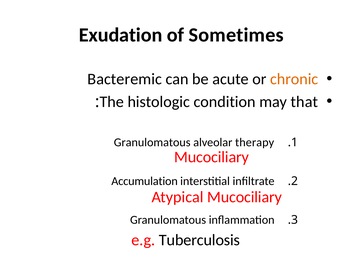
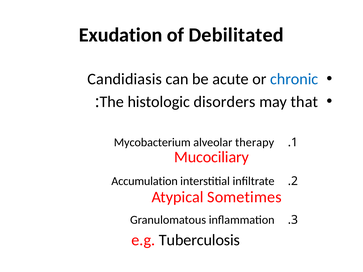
Sometimes: Sometimes -> Debilitated
Bacteremic: Bacteremic -> Candidiasis
chronic colour: orange -> blue
condition: condition -> disorders
Granulomatous at (152, 143): Granulomatous -> Mycobacterium
Atypical Mucociliary: Mucociliary -> Sometimes
